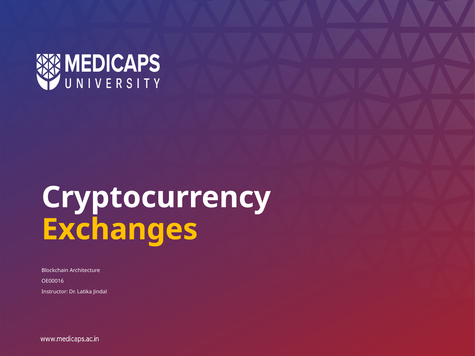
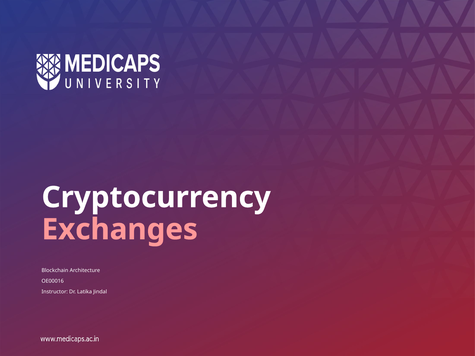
Exchanges colour: yellow -> pink
